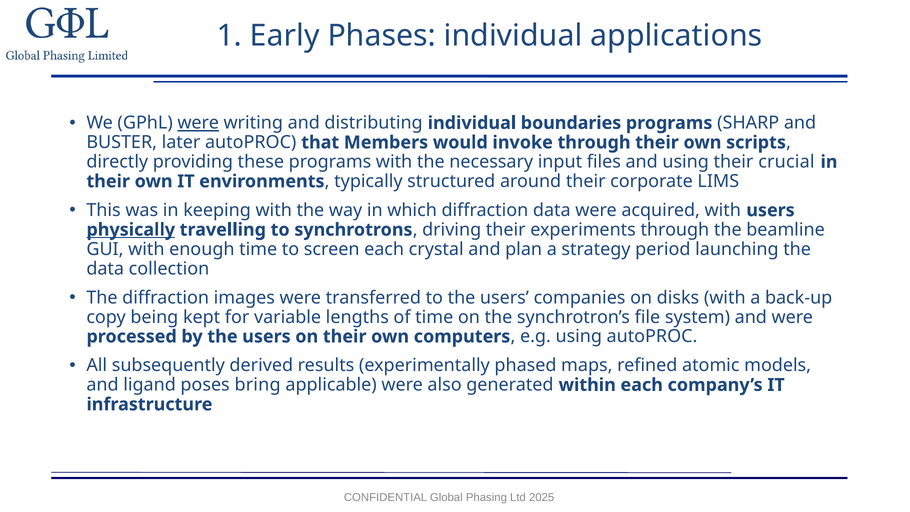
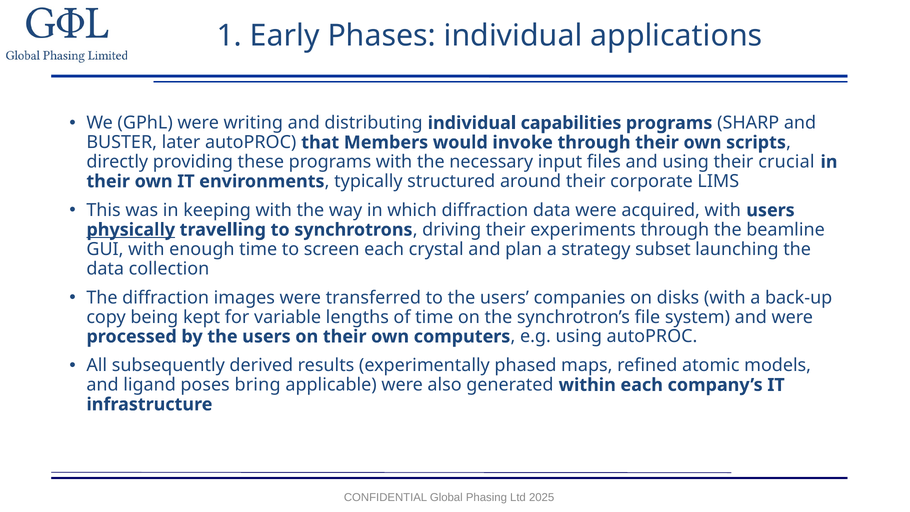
were at (198, 123) underline: present -> none
boundaries: boundaries -> capabilities
period: period -> subset
